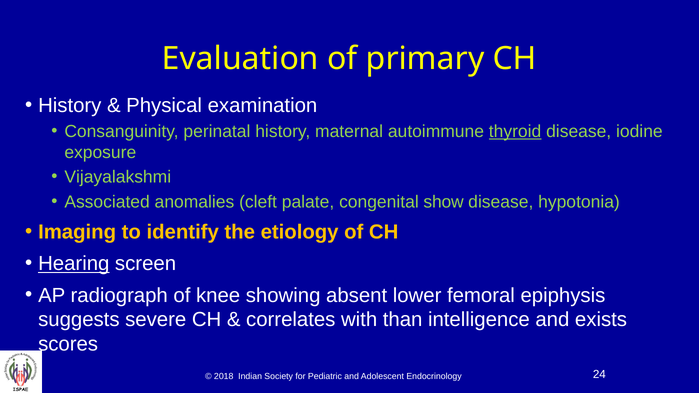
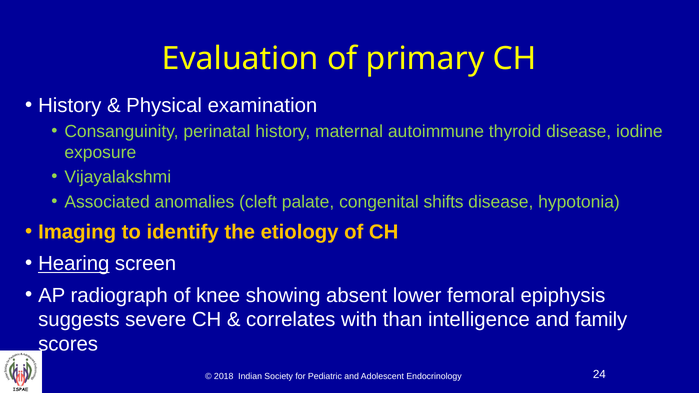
thyroid underline: present -> none
show: show -> shifts
exists: exists -> family
